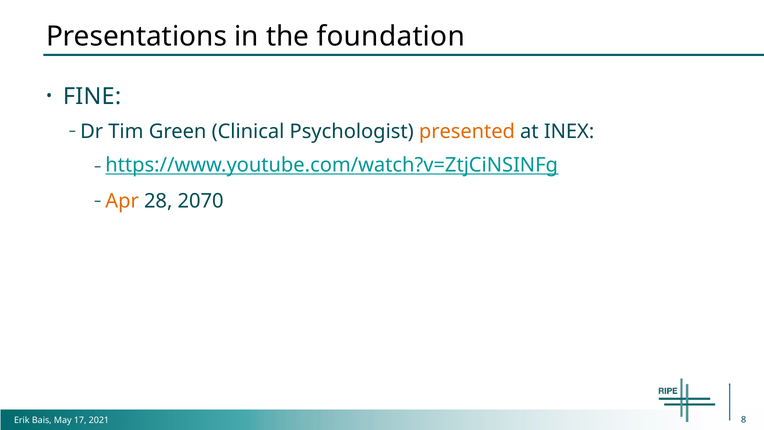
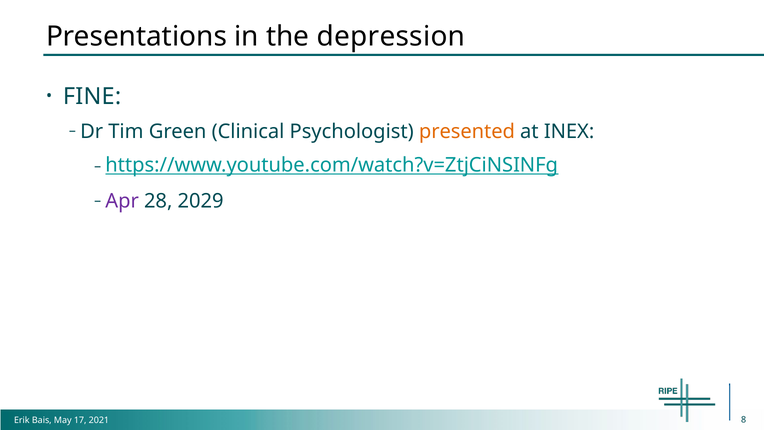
foundation: foundation -> depression
Apr colour: orange -> purple
2070: 2070 -> 2029
